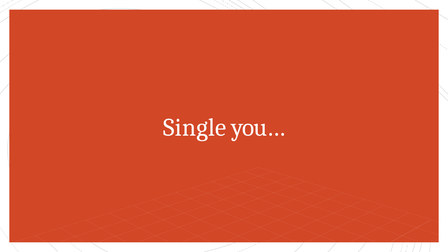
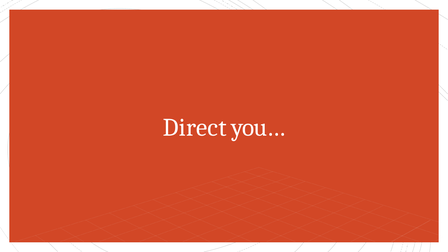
Single: Single -> Direct
